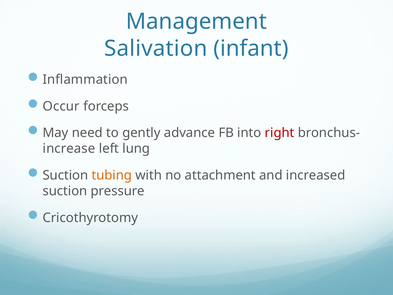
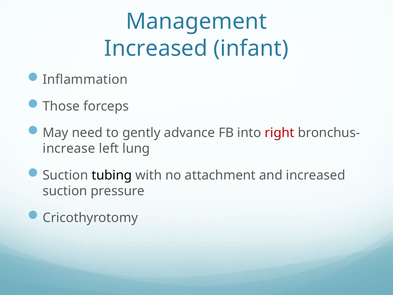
Salivation at (156, 48): Salivation -> Increased
Occur: Occur -> Those
tubing colour: orange -> black
